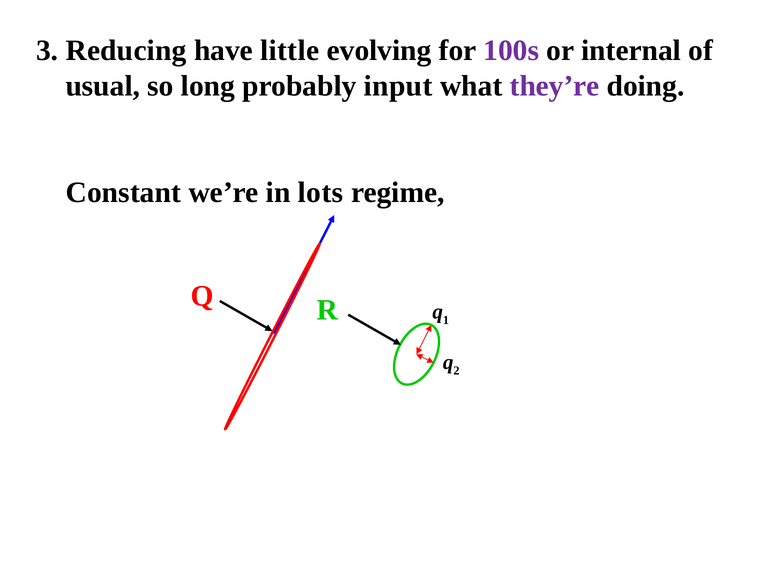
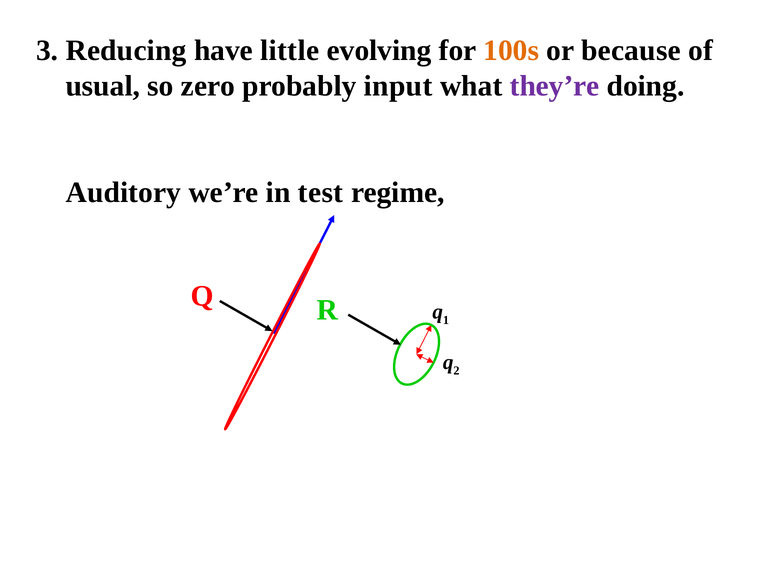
100s colour: purple -> orange
internal: internal -> because
long: long -> zero
Constant: Constant -> Auditory
lots: lots -> test
